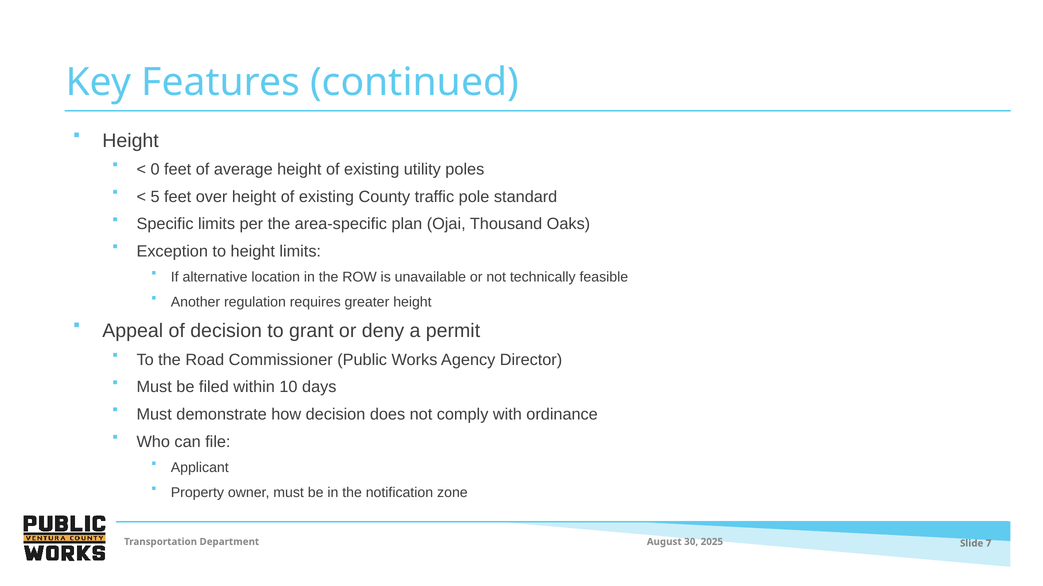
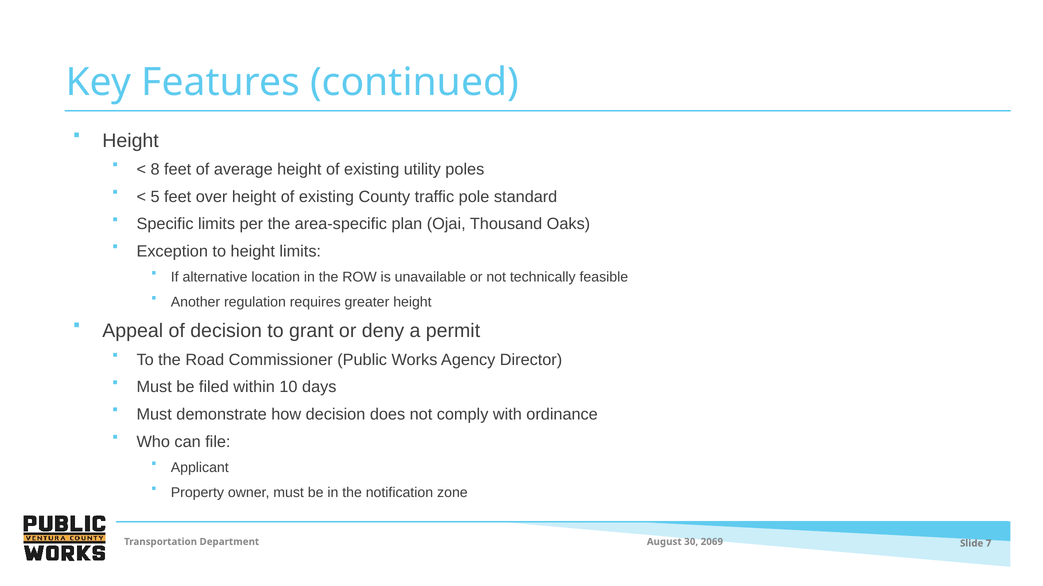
0: 0 -> 8
2025: 2025 -> 2069
